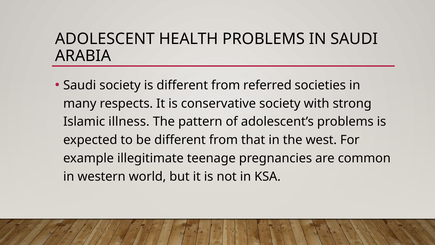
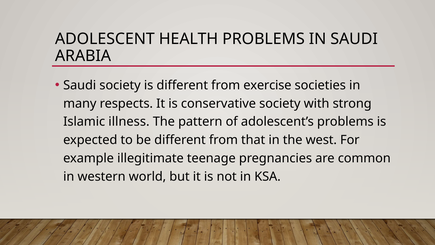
referred: referred -> exercise
